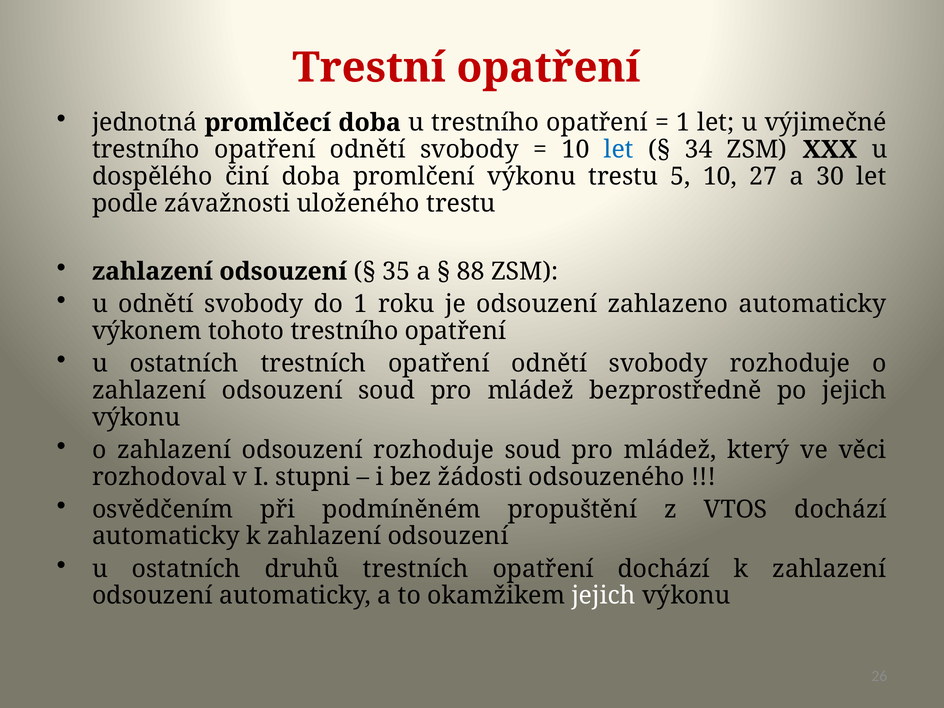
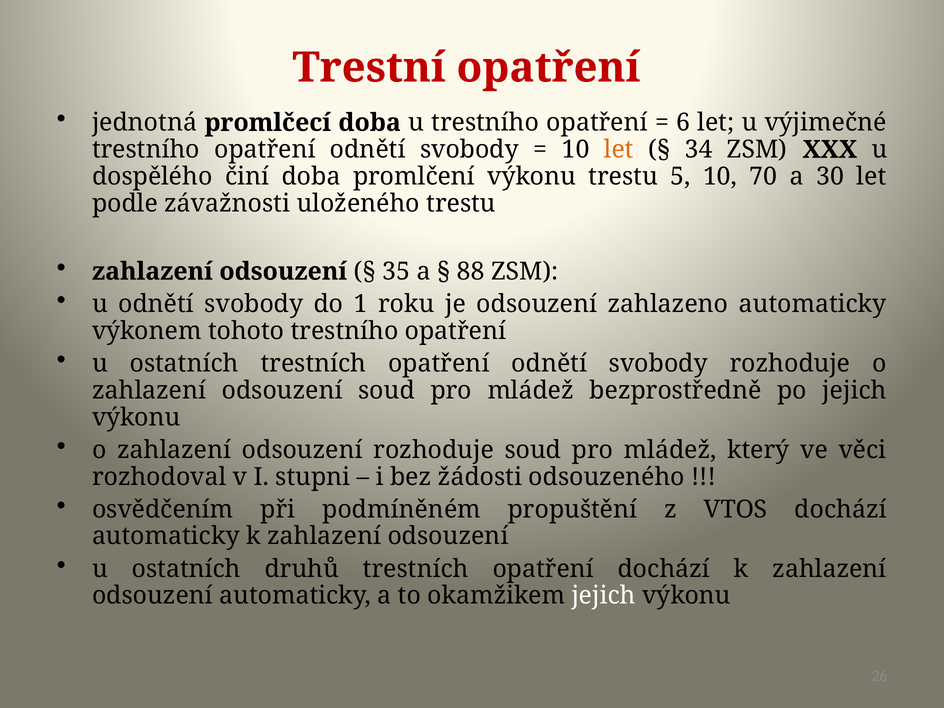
1 at (683, 123): 1 -> 6
let at (619, 150) colour: blue -> orange
27: 27 -> 70
